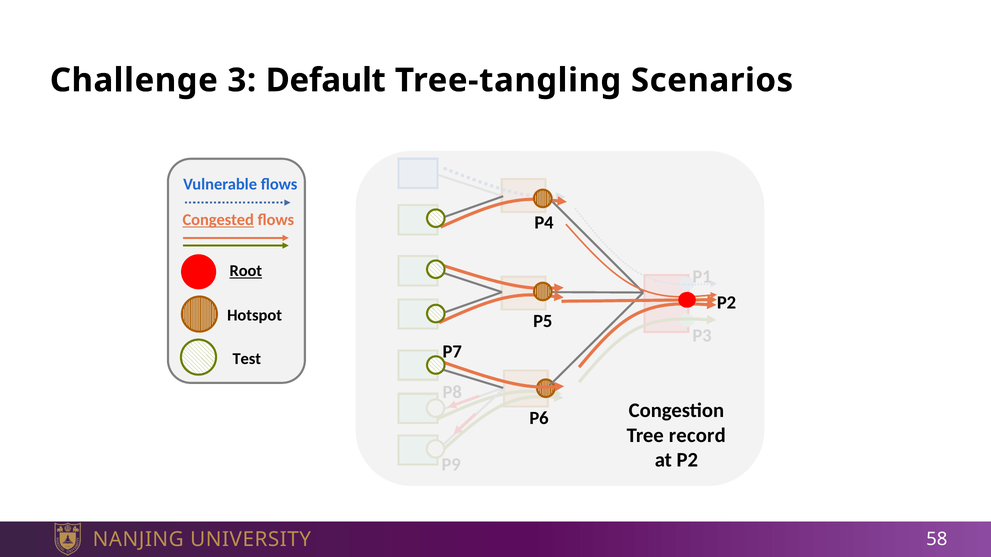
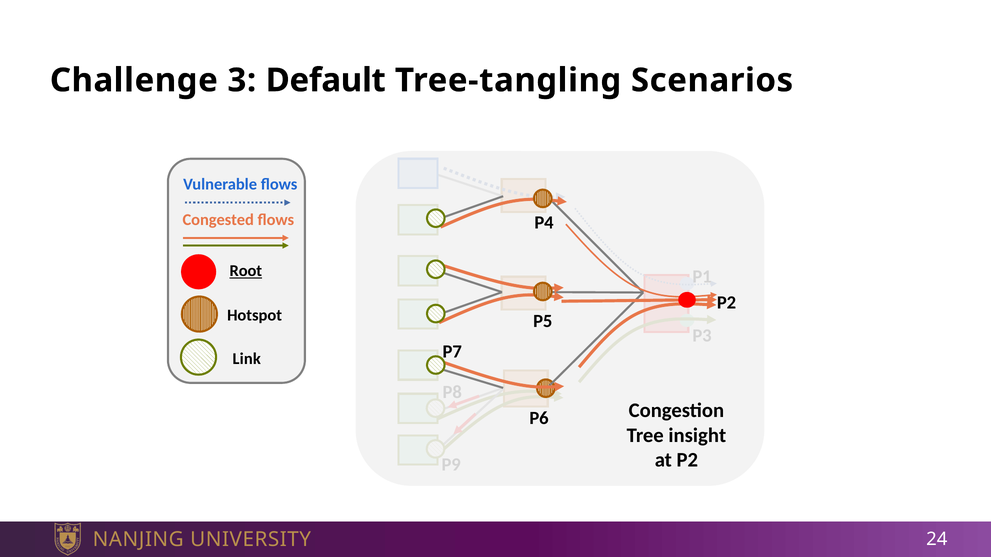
Congested underline: present -> none
Test: Test -> Link
record: record -> insight
58: 58 -> 24
